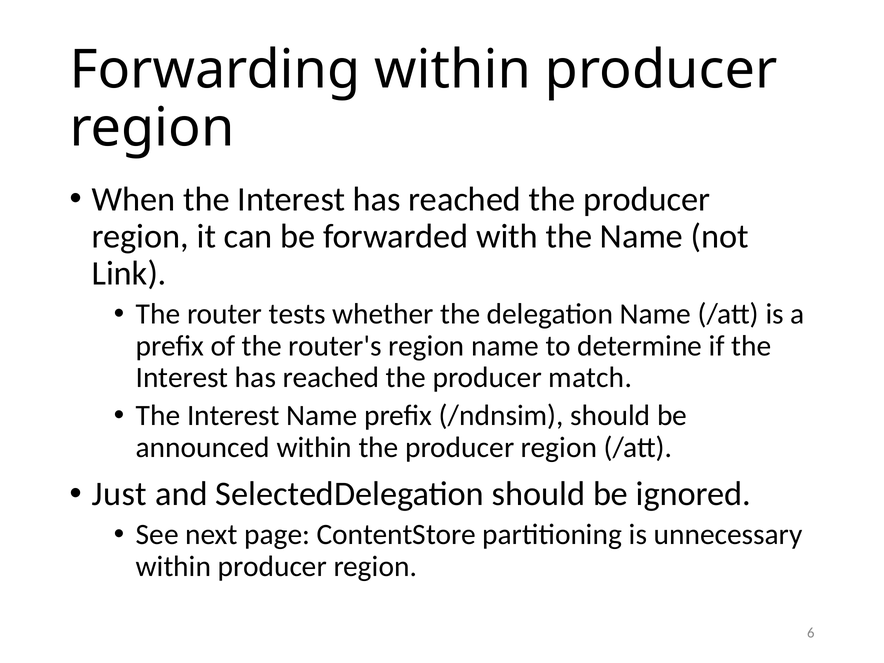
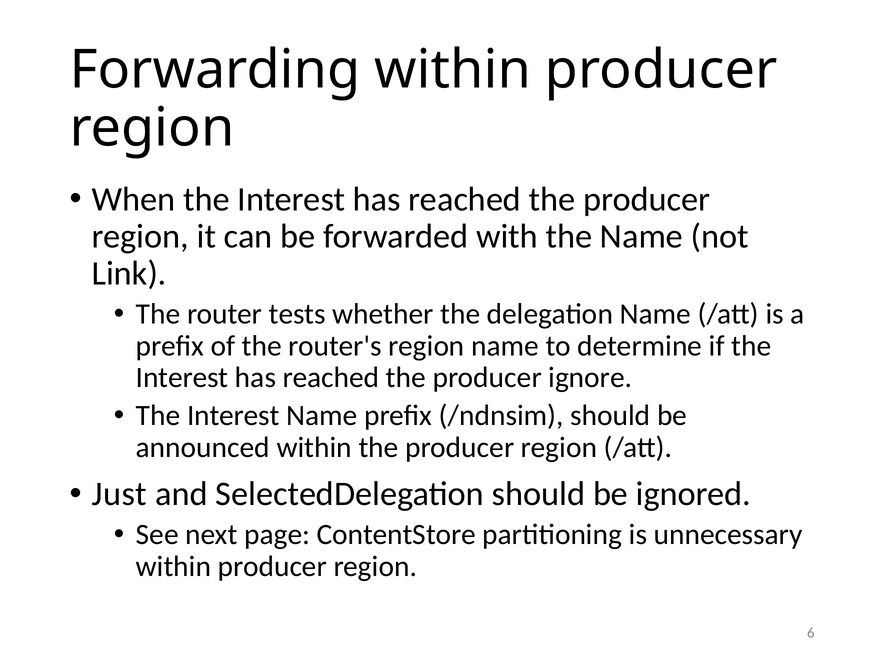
match: match -> ignore
